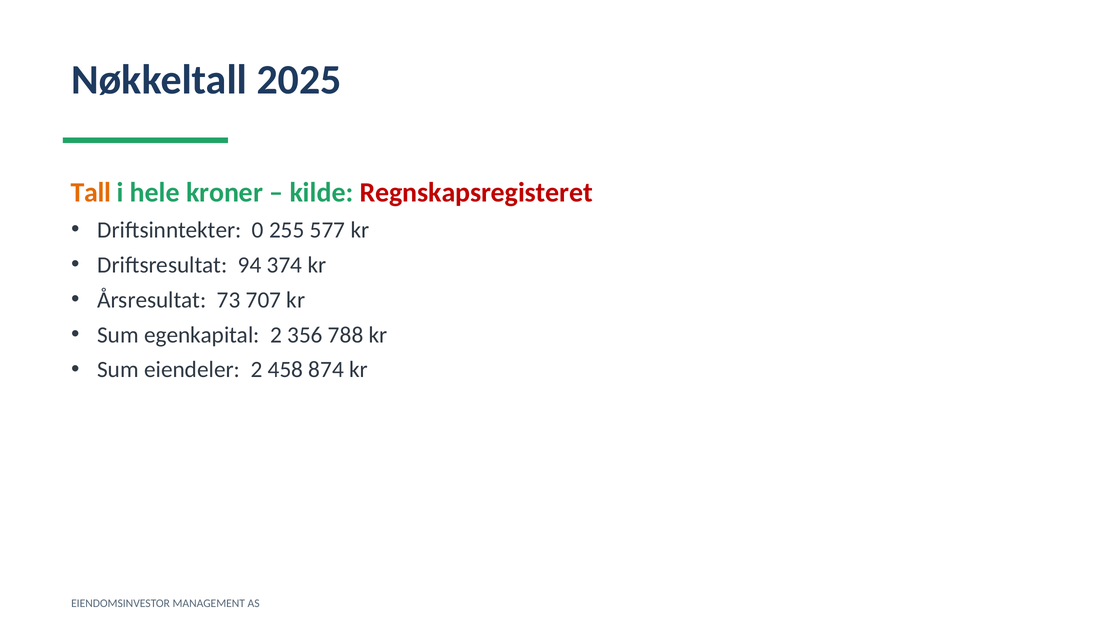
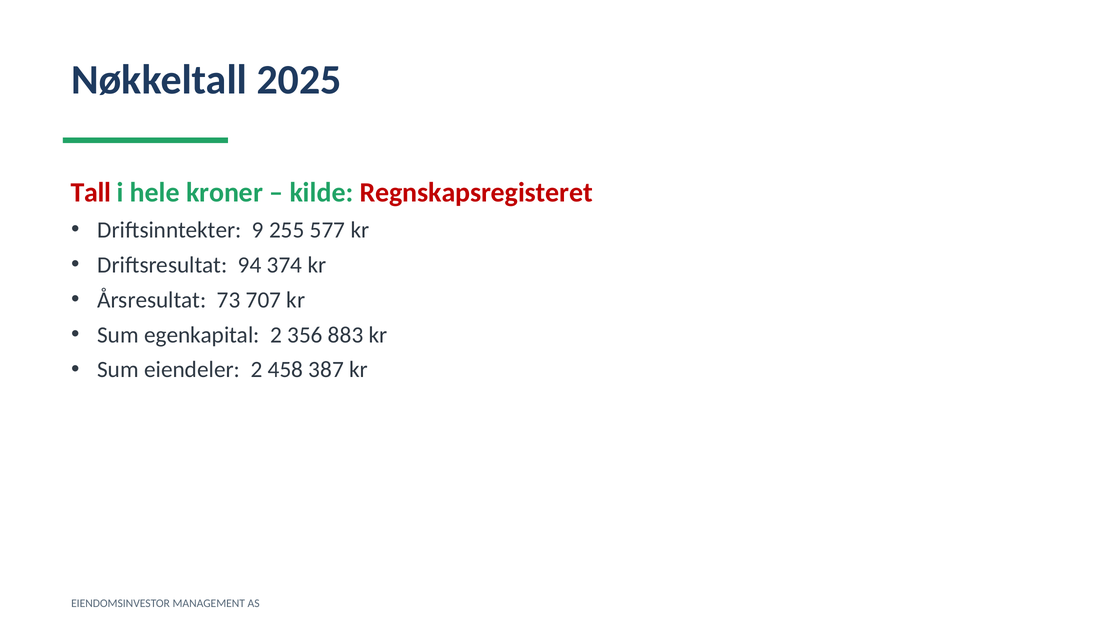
Tall colour: orange -> red
0: 0 -> 9
788: 788 -> 883
874: 874 -> 387
